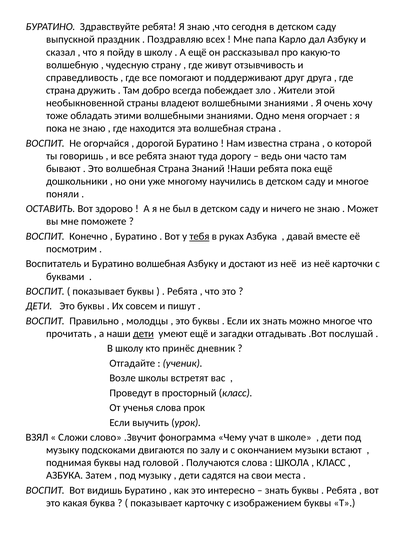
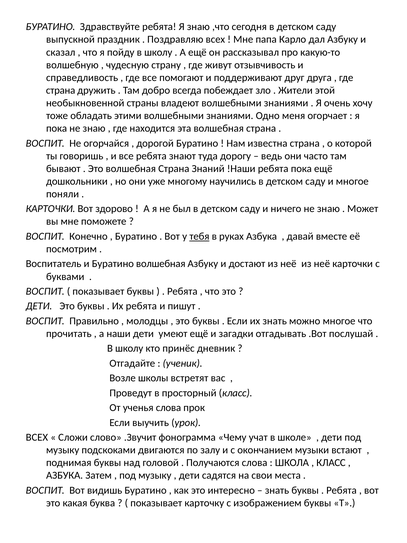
ОСТАВИТЬ at (50, 209): ОСТАВИТЬ -> КАРТОЧКИ
Их совсем: совсем -> ребята
дети at (143, 333) underline: present -> none
ВЗЯЛ at (37, 437): ВЗЯЛ -> ВСЕХ
